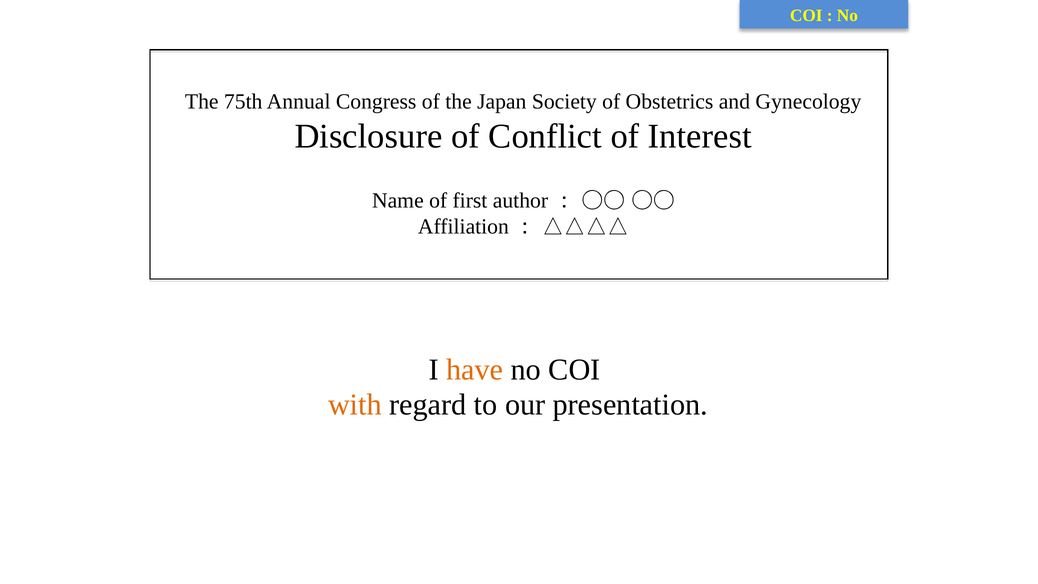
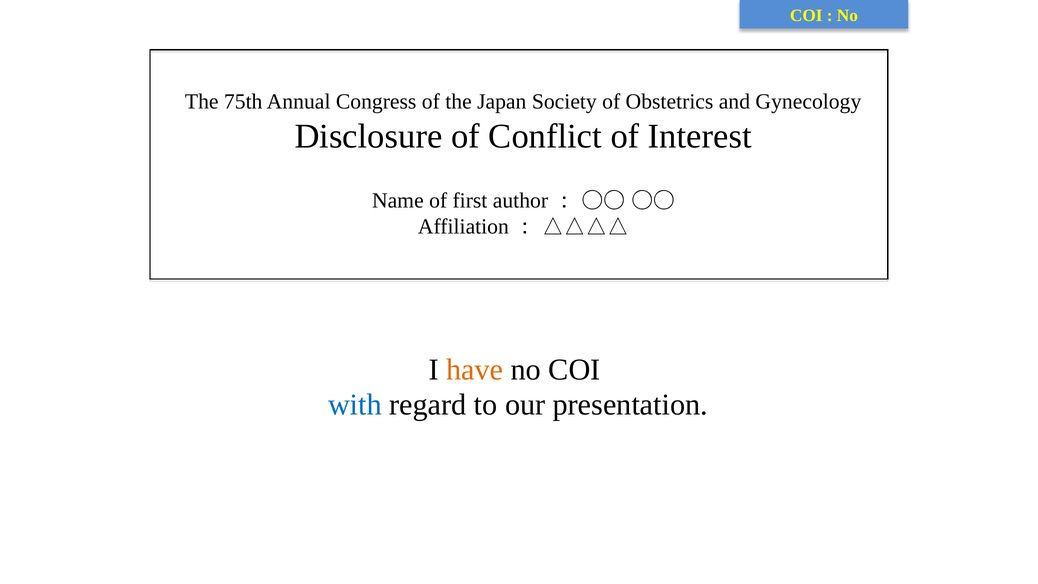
with colour: orange -> blue
